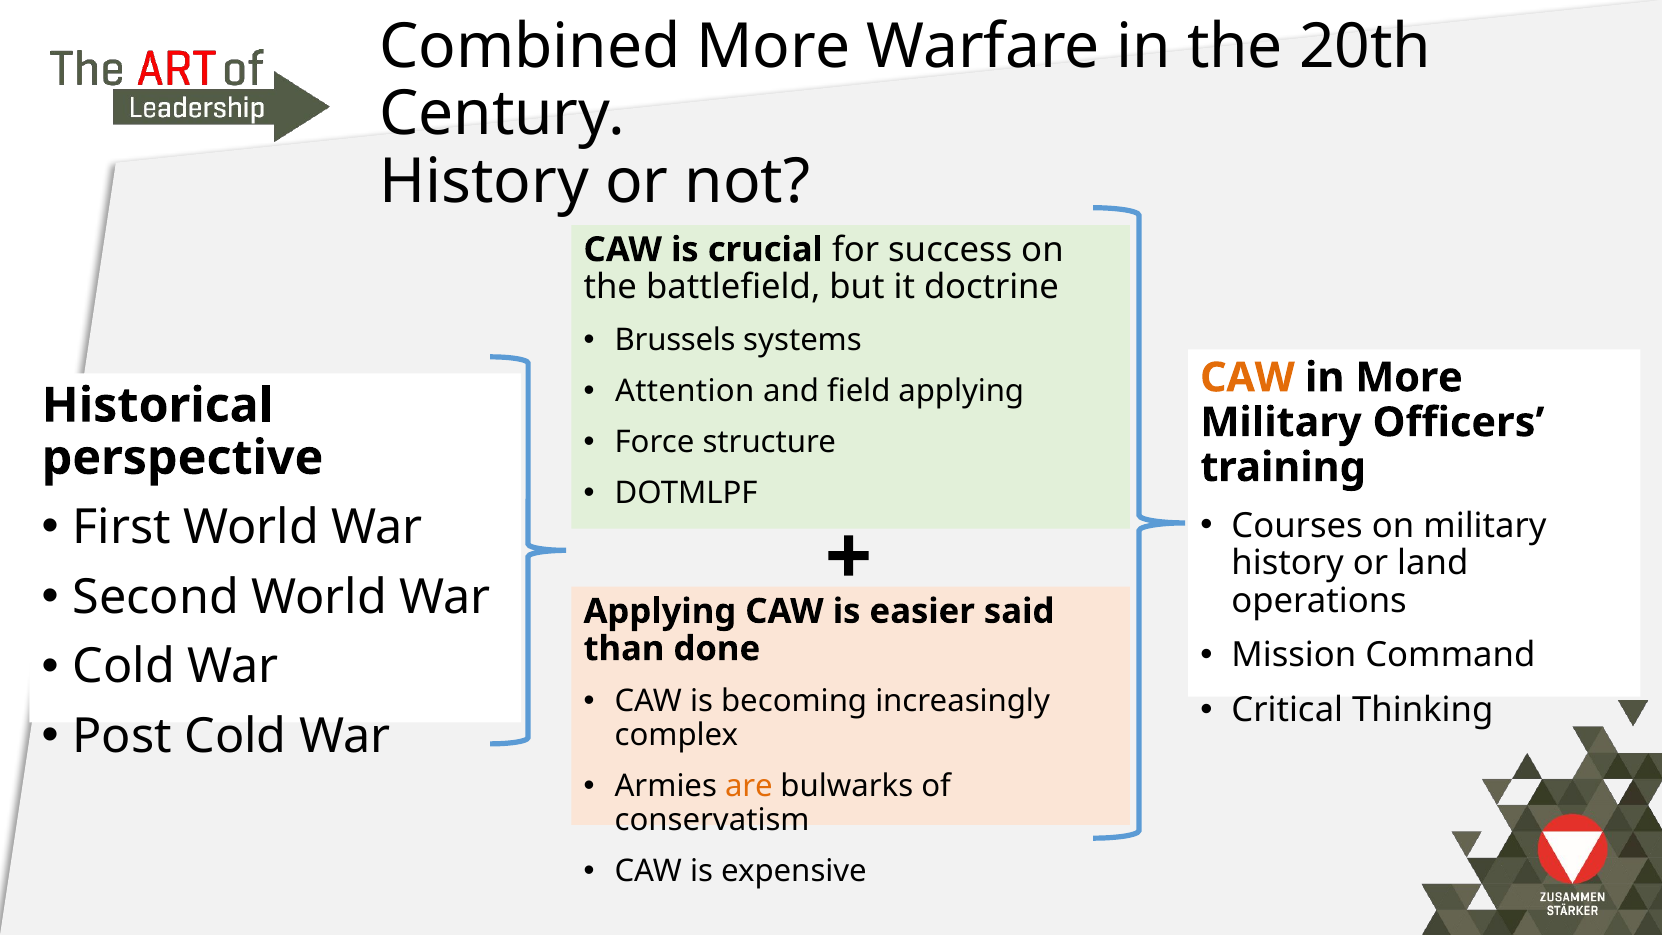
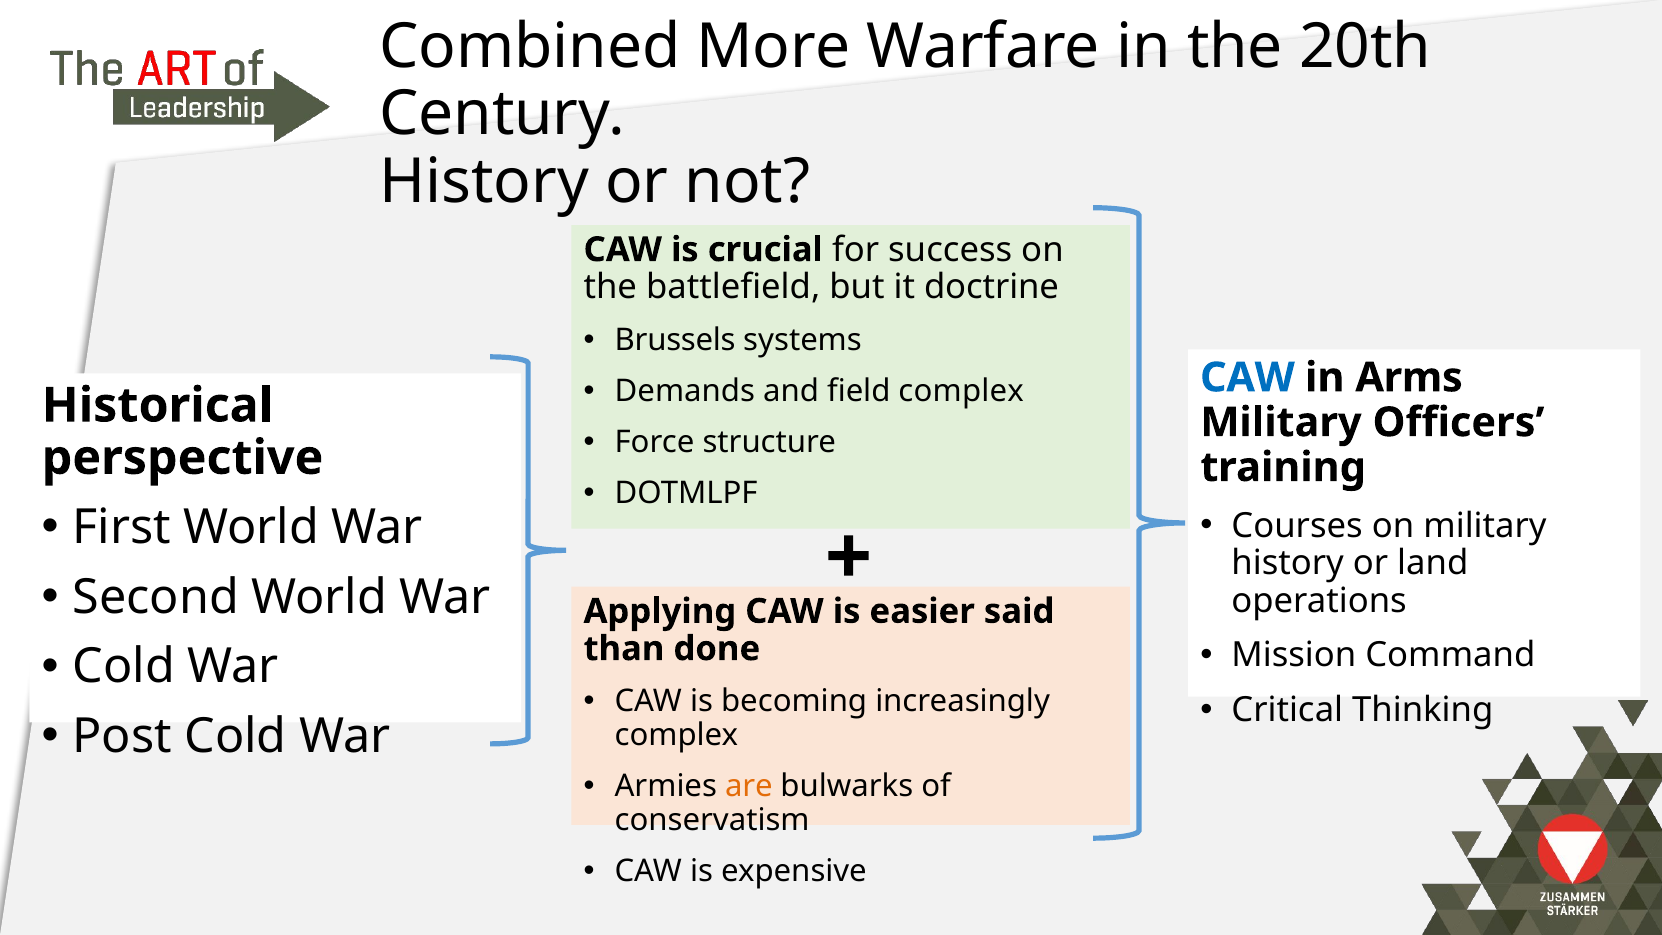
CAW at (1247, 378) colour: orange -> blue
in More: More -> Arms
Attention: Attention -> Demands
field applying: applying -> complex
